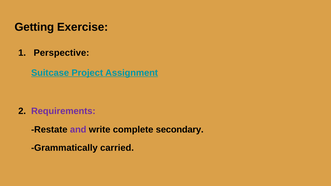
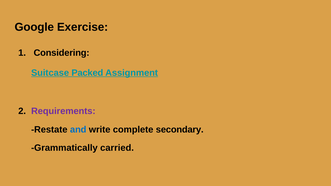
Getting: Getting -> Google
Perspective: Perspective -> Considering
Project: Project -> Packed
and colour: purple -> blue
